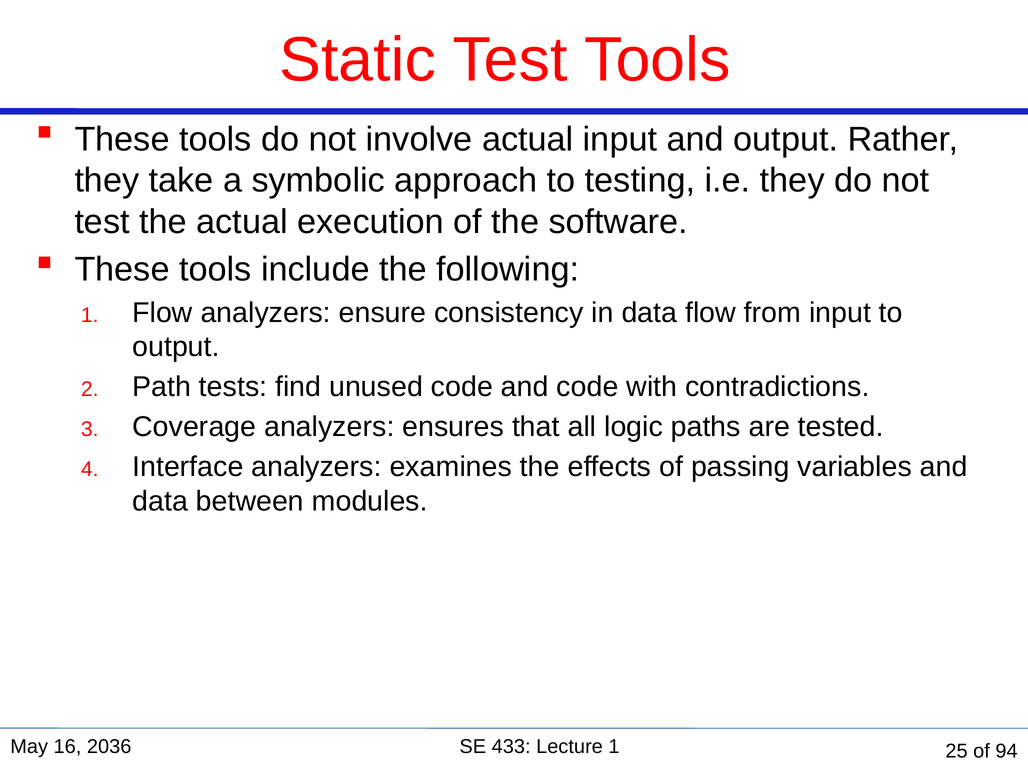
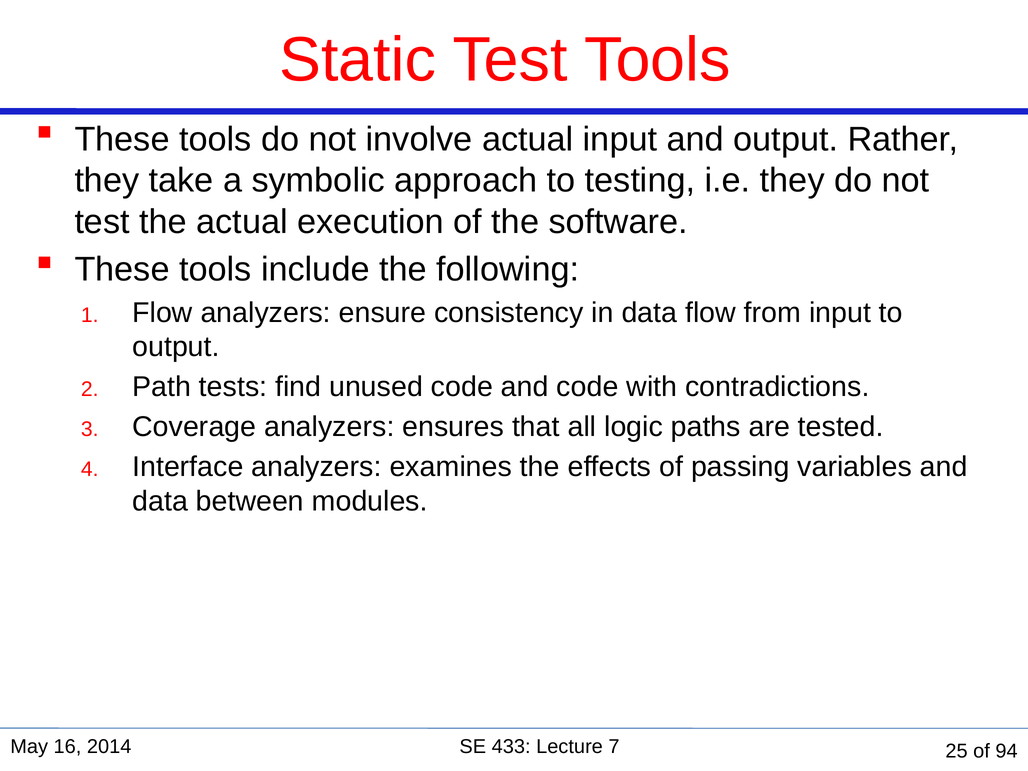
2036: 2036 -> 2014
Lecture 1: 1 -> 7
